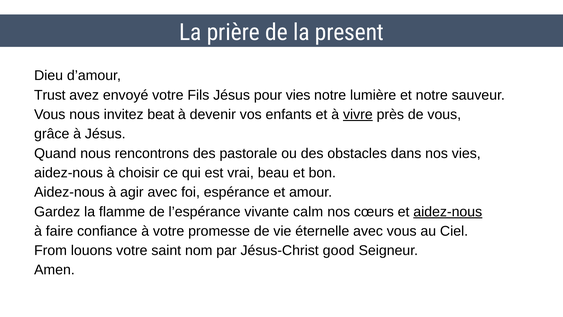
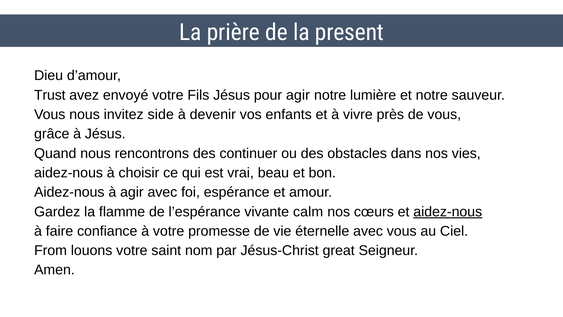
pour vies: vies -> agir
beat: beat -> side
vivre underline: present -> none
pastorale: pastorale -> continuer
good: good -> great
